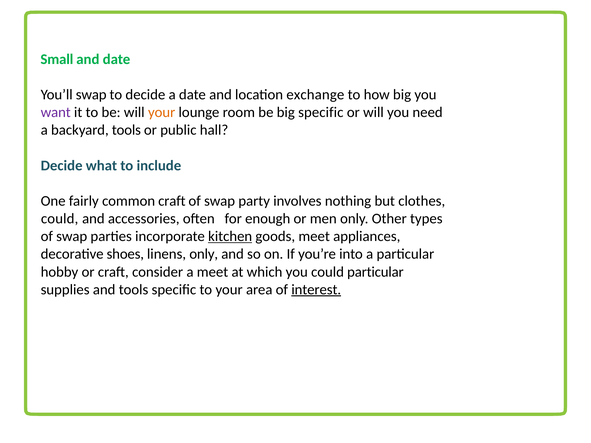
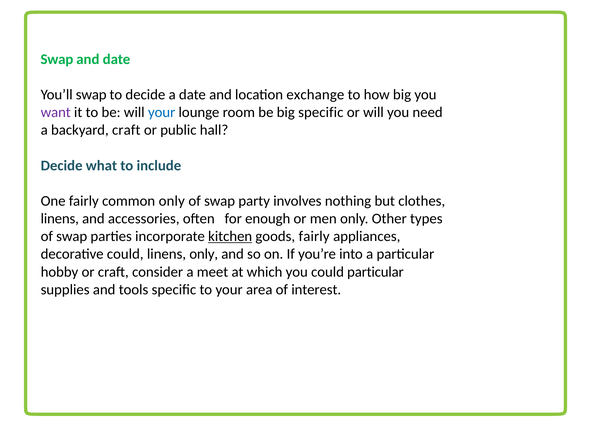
Small at (57, 59): Small -> Swap
your at (162, 112) colour: orange -> blue
backyard tools: tools -> craft
common craft: craft -> only
could at (60, 219): could -> linens
goods meet: meet -> fairly
decorative shoes: shoes -> could
interest underline: present -> none
